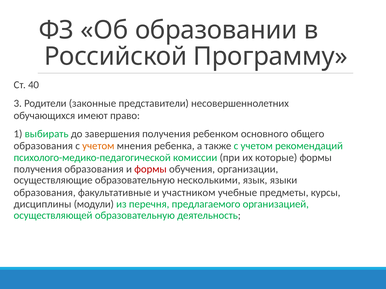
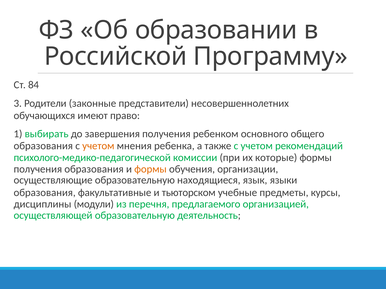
40: 40 -> 84
формы at (150, 169) colour: red -> orange
несколькими: несколькими -> находящиеся
участником: участником -> тьюторском
